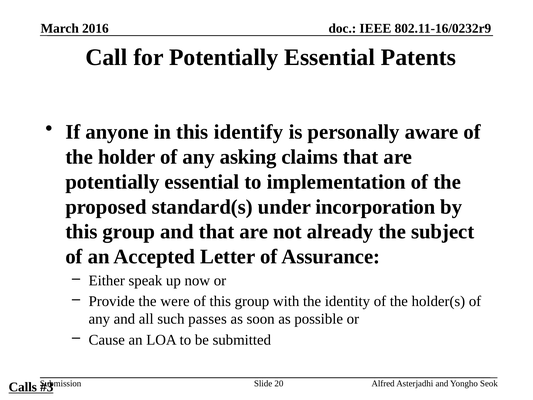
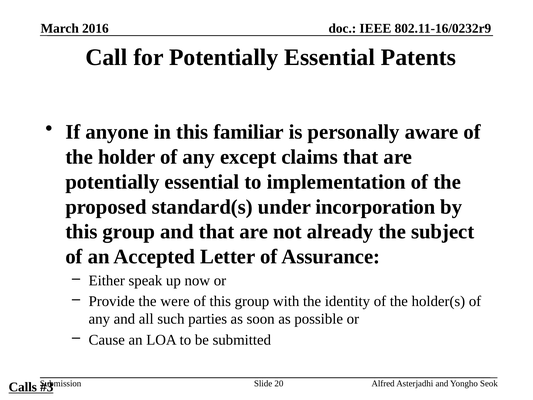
identify: identify -> familiar
asking: asking -> except
passes: passes -> parties
